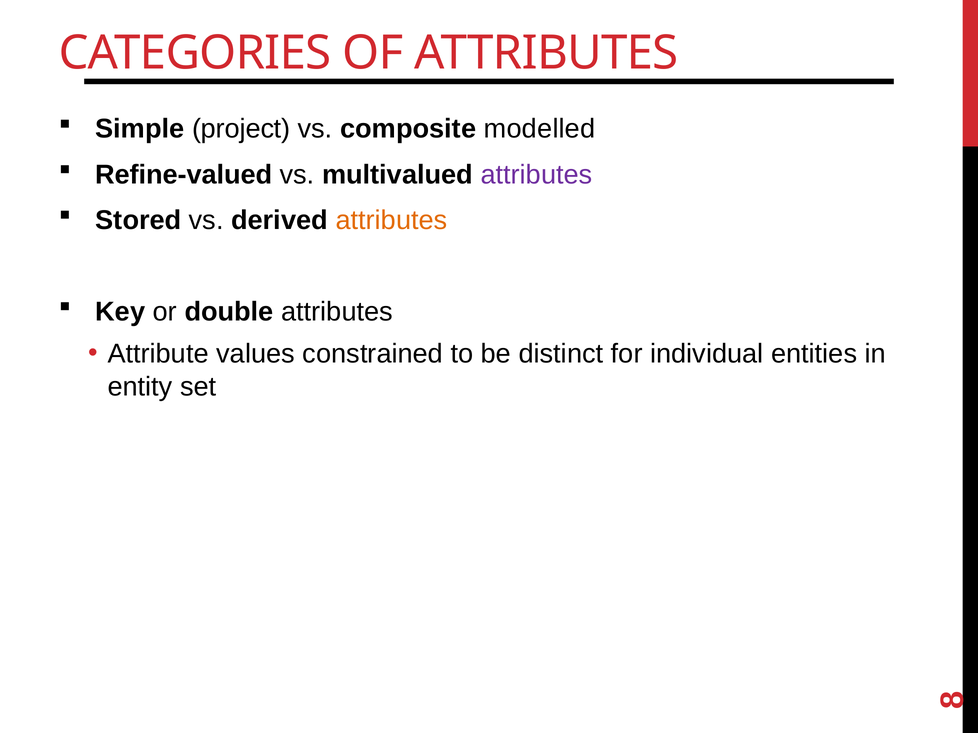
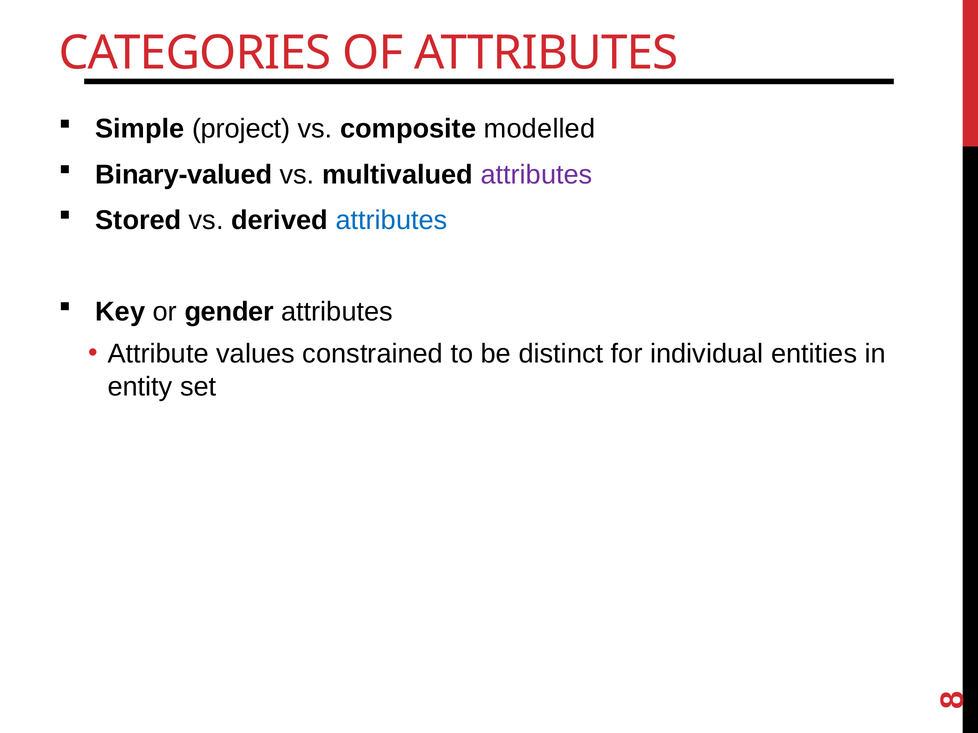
Refine-valued: Refine-valued -> Binary-valued
attributes at (391, 220) colour: orange -> blue
double: double -> gender
